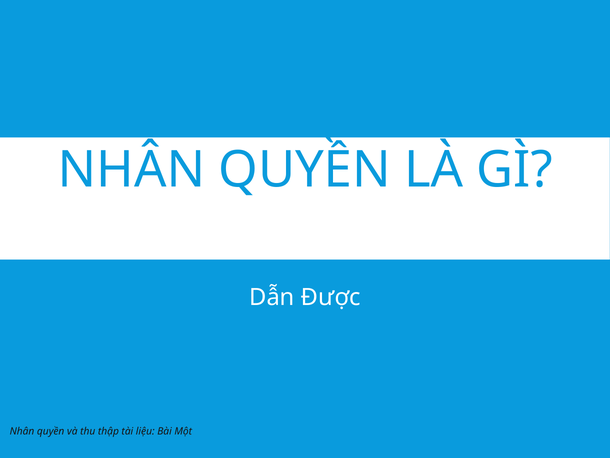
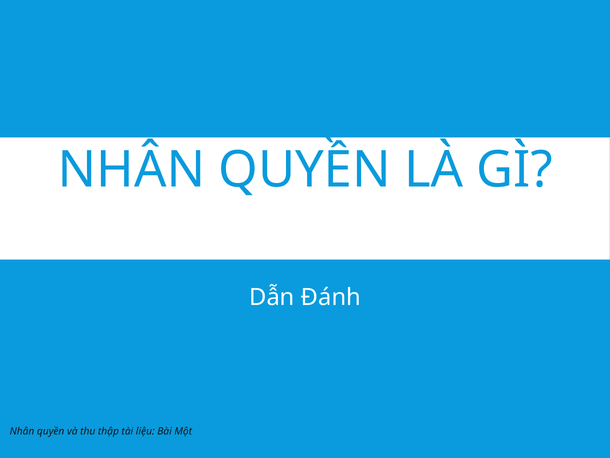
Được: Được -> Đánh
